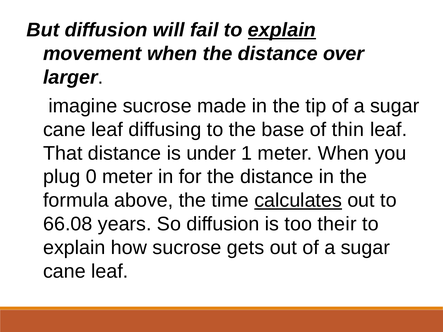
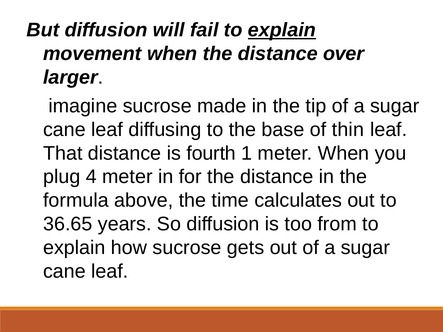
under: under -> fourth
0: 0 -> 4
calculates underline: present -> none
66.08: 66.08 -> 36.65
their: their -> from
